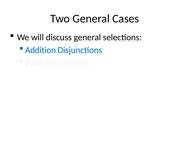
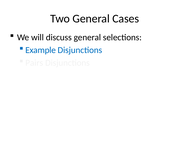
Addition: Addition -> Example
